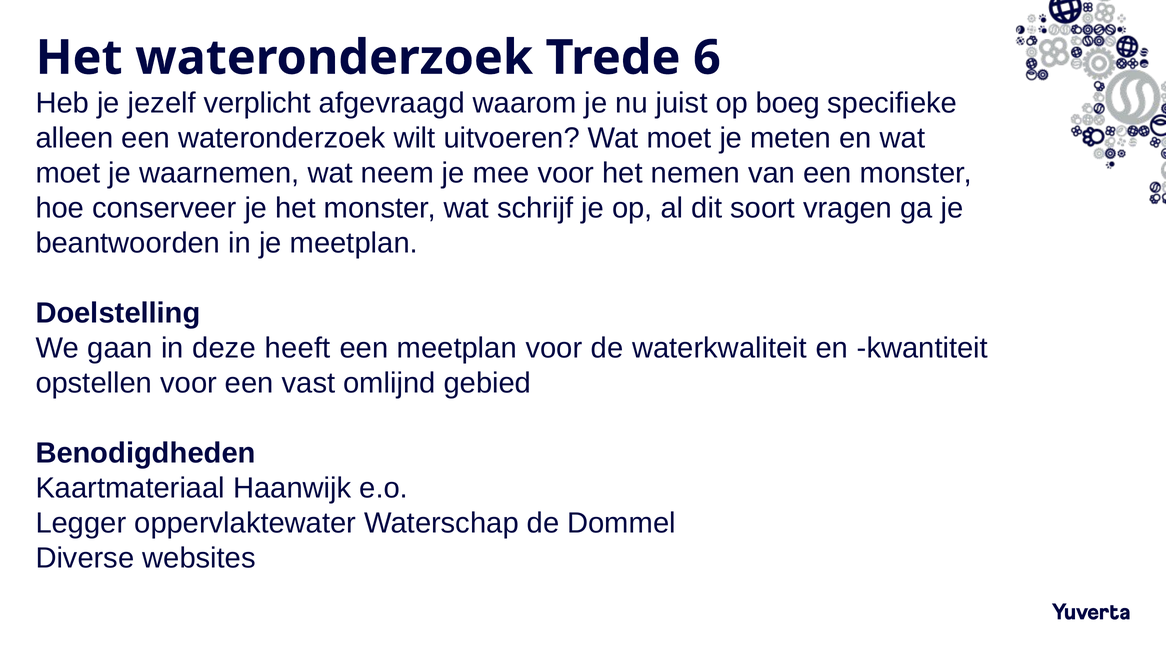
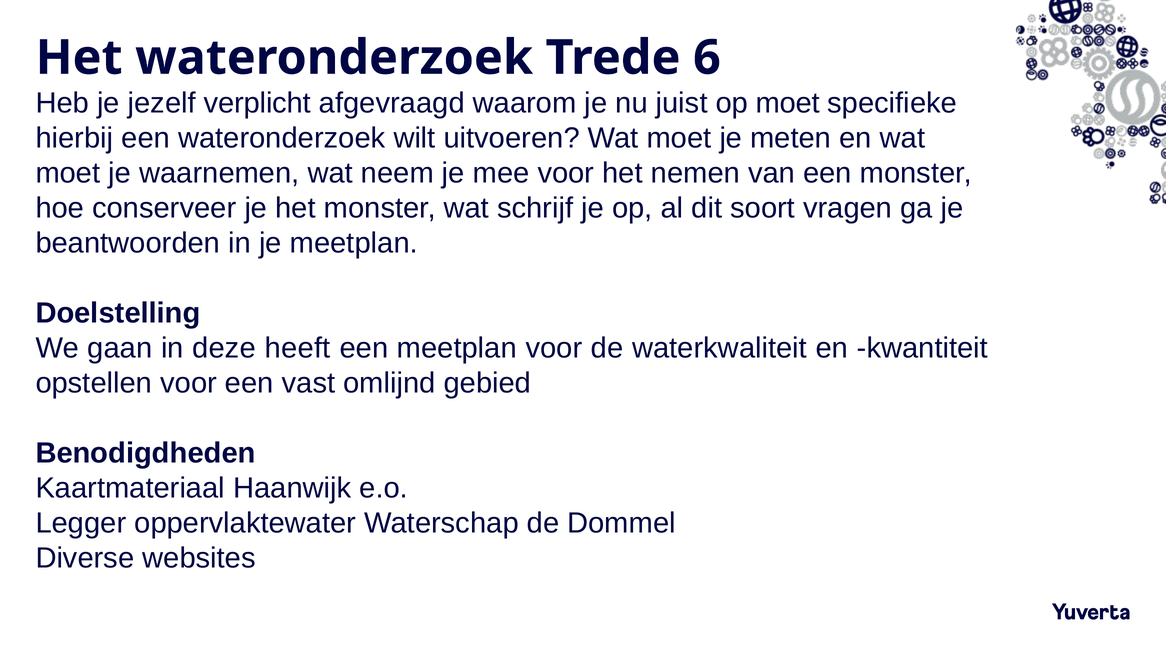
op boeg: boeg -> moet
alleen: alleen -> hierbij
